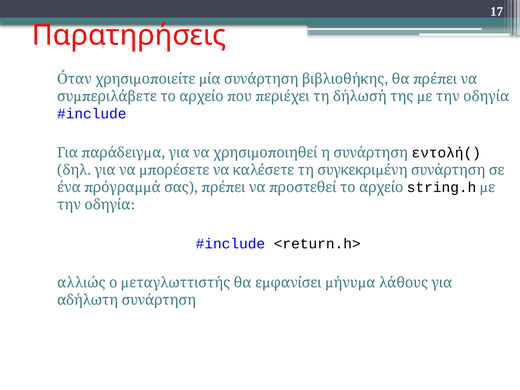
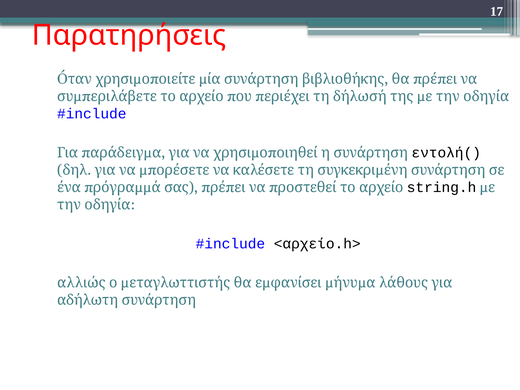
<return.h>: <return.h> -> <αρχείο.h>
